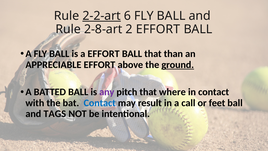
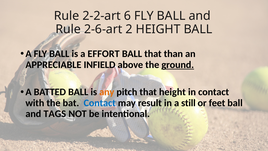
2-2-art underline: present -> none
2-8-art: 2-8-art -> 2-6-art
2 EFFORT: EFFORT -> HEIGHT
APPRECIABLE EFFORT: EFFORT -> INFIELD
any colour: purple -> orange
that where: where -> height
call: call -> still
